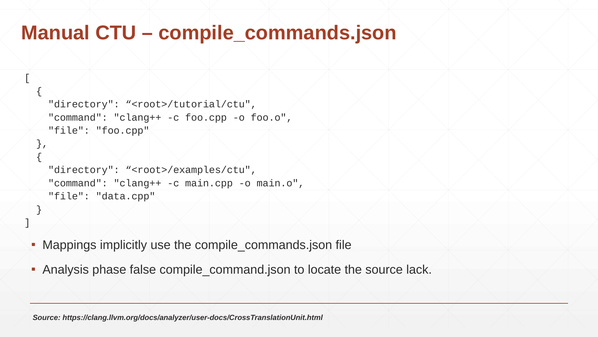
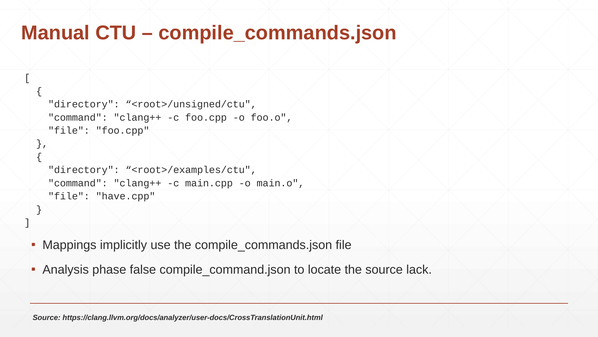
<root>/tutorial/ctu: <root>/tutorial/ctu -> <root>/unsigned/ctu
data.cpp: data.cpp -> have.cpp
